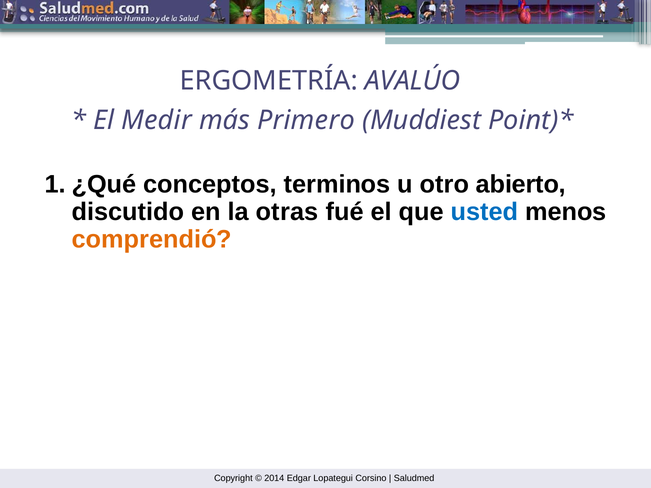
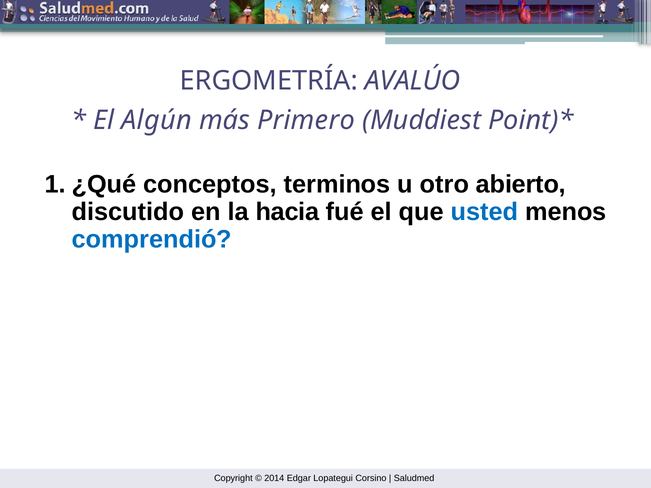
Medir: Medir -> Algún
otras: otras -> hacia
comprendió colour: orange -> blue
